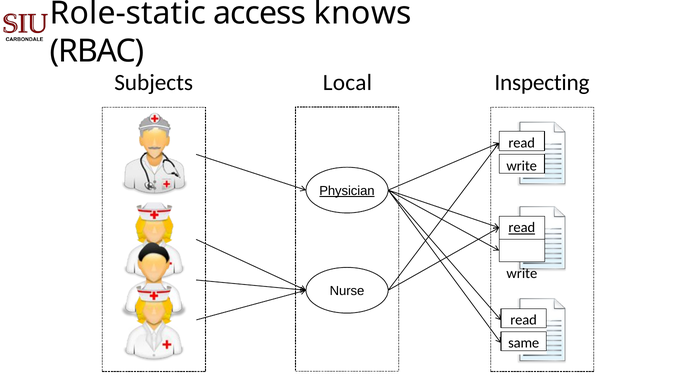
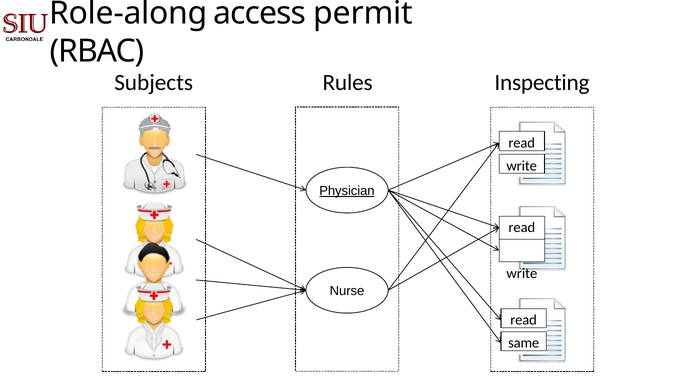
Role-static: Role-static -> Role-along
knows: knows -> permit
Local: Local -> Rules
read at (522, 228) underline: present -> none
